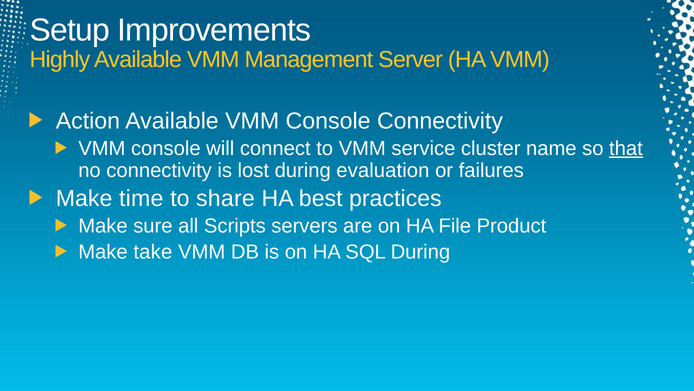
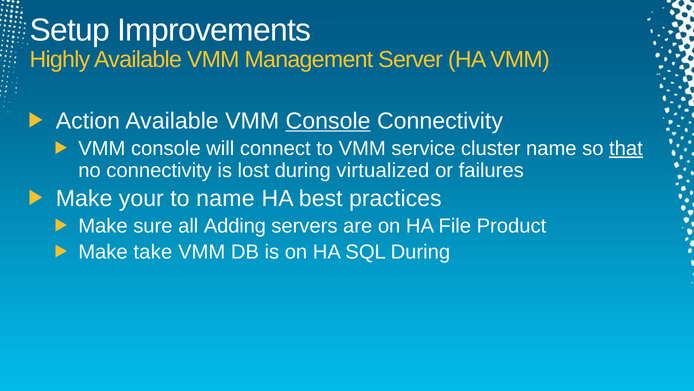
Console at (328, 121) underline: none -> present
evaluation: evaluation -> virtualized
time: time -> your
to share: share -> name
Scripts: Scripts -> Adding
